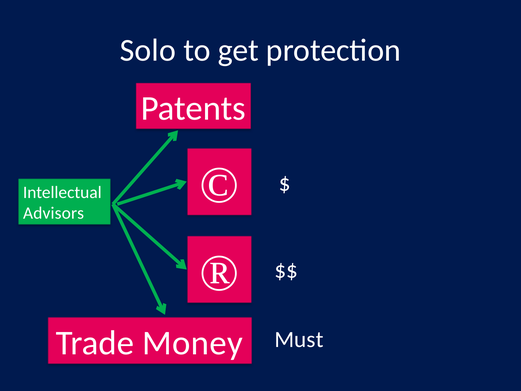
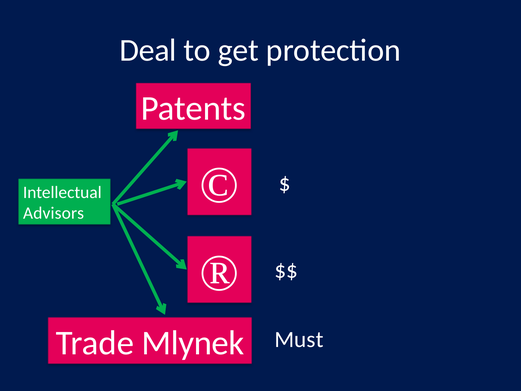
Solo: Solo -> Deal
Money: Money -> Mlynek
